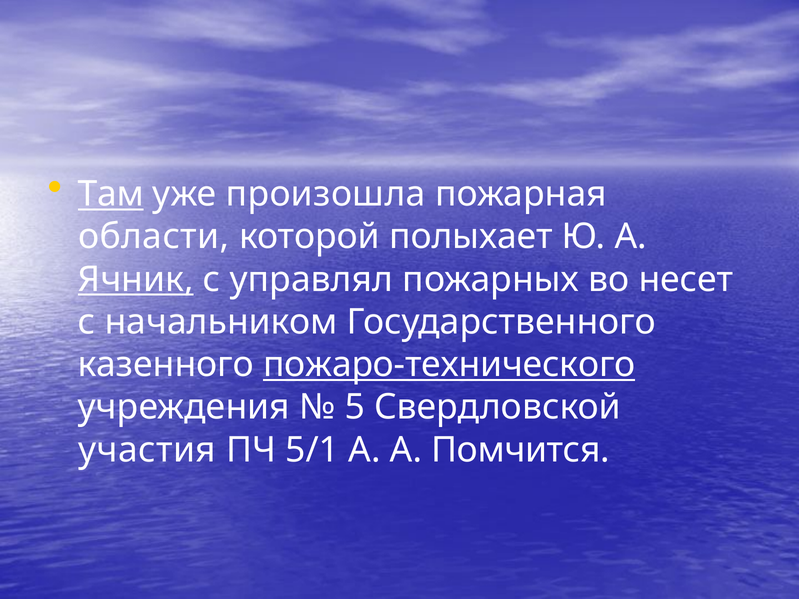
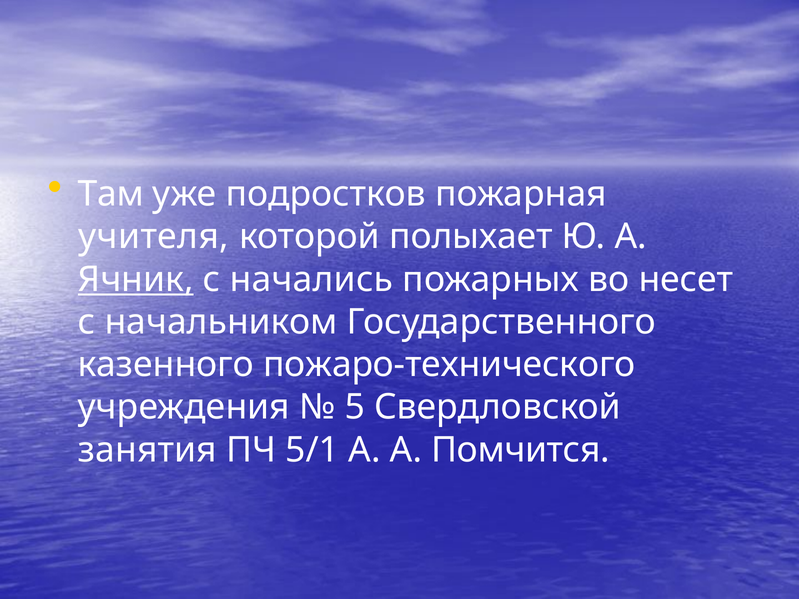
Там underline: present -> none
произошла: произошла -> подростков
области: области -> учителя
управлял: управлял -> начались
пожаро-технического underline: present -> none
участия: участия -> занятия
